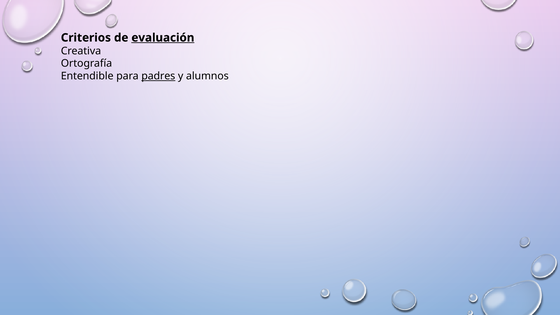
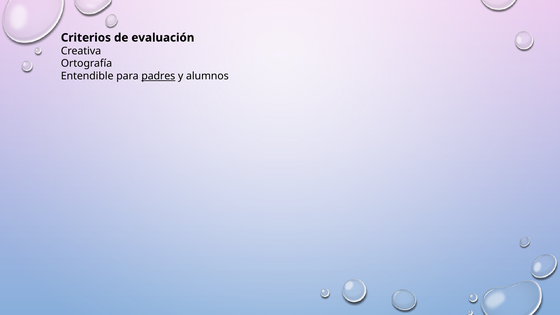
evaluación underline: present -> none
